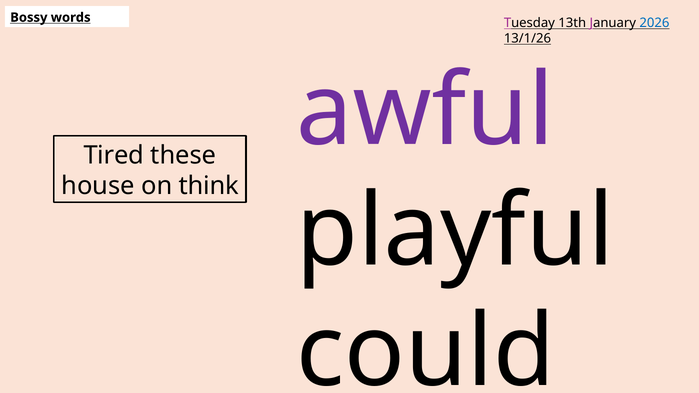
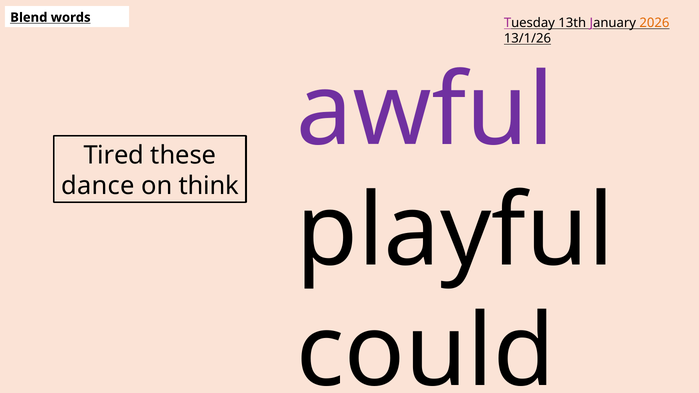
Bossy: Bossy -> Blend
2026 colour: blue -> orange
house: house -> dance
